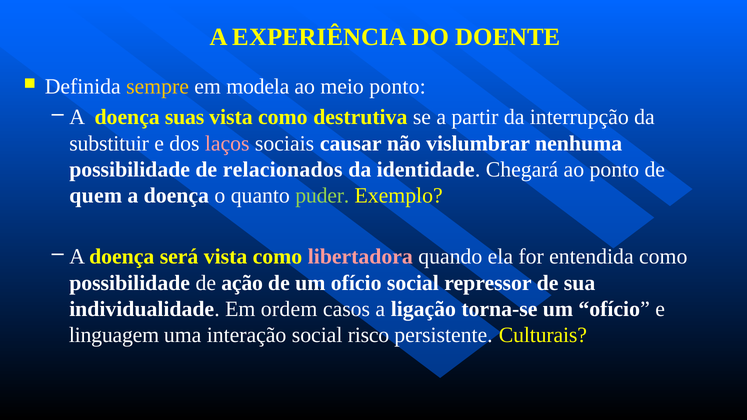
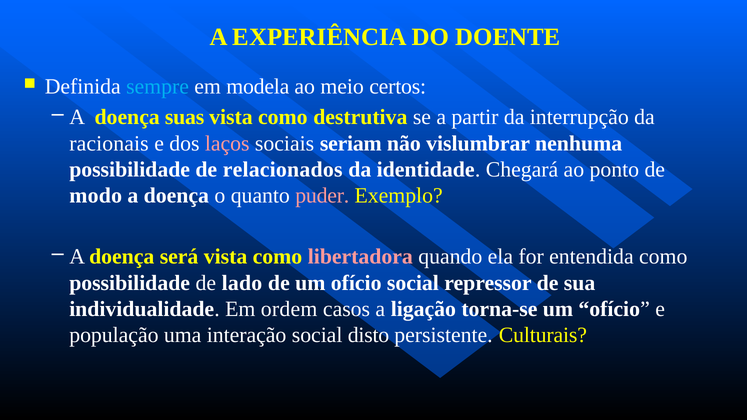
sempre colour: yellow -> light blue
meio ponto: ponto -> certos
substituir: substituir -> racionais
causar: causar -> seriam
quem: quem -> modo
puder colour: light green -> pink
ação: ação -> lado
linguagem: linguagem -> população
risco: risco -> disto
